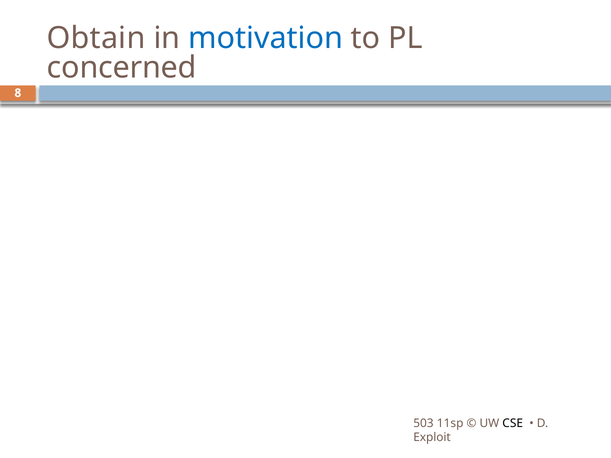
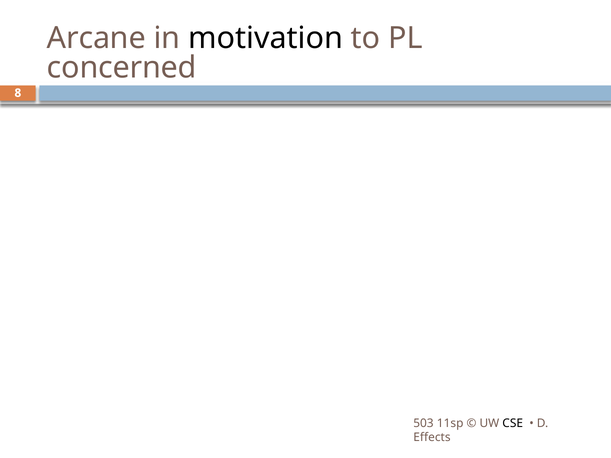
Obtain: Obtain -> Arcane
motivation colour: blue -> black
Exploit: Exploit -> Effects
